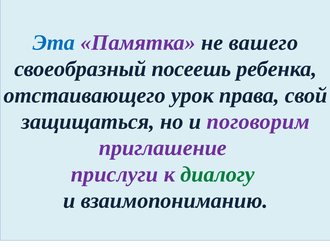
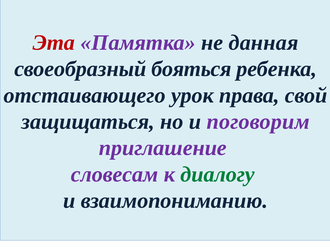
Эта colour: blue -> red
вашего: вашего -> данная
посеешь: посеешь -> бояться
прислуги: прислуги -> словесам
